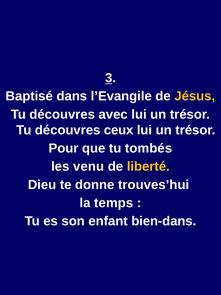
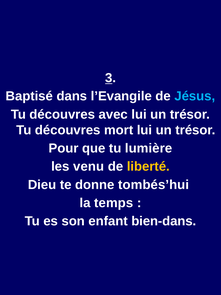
Jésus colour: yellow -> light blue
ceux: ceux -> mort
tombés: tombés -> lumière
trouves’hui: trouves’hui -> tombés’hui
